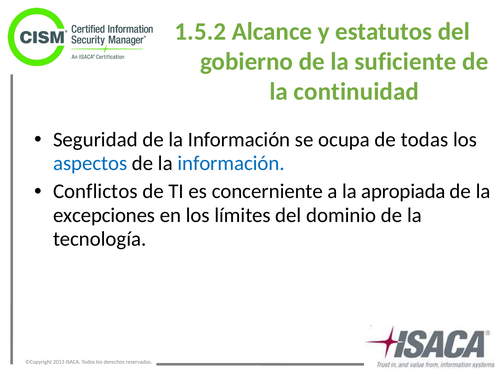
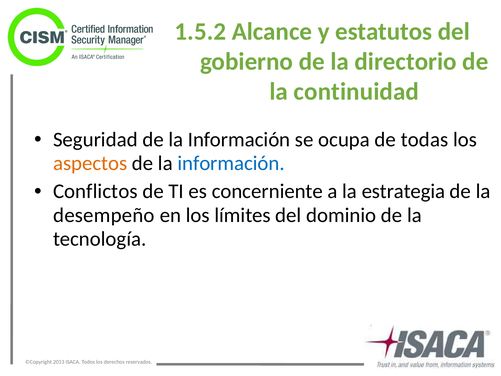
suficiente: suficiente -> directorio
aspectos colour: blue -> orange
apropiada: apropiada -> estrategia
excepciones: excepciones -> desempeño
